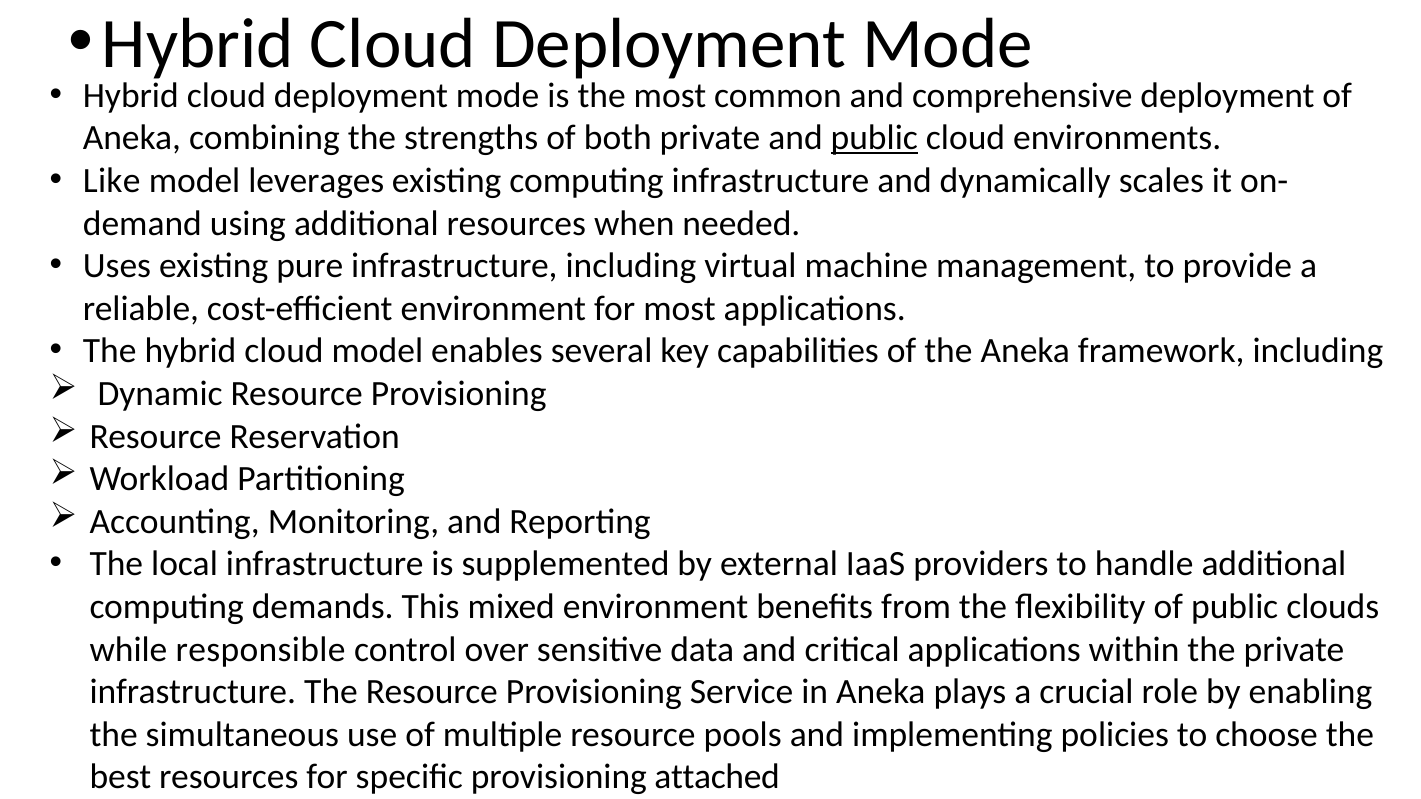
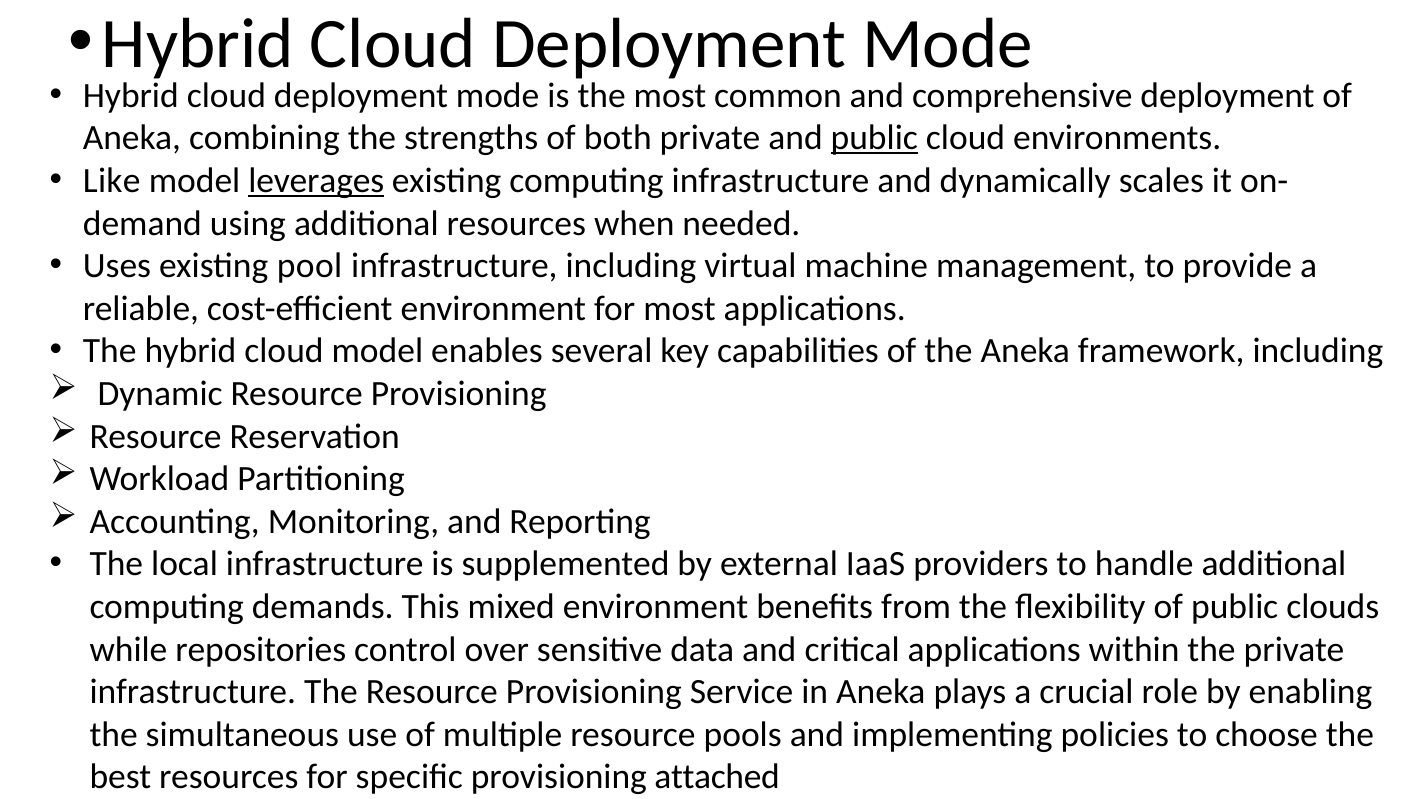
leverages underline: none -> present
pure: pure -> pool
responsible: responsible -> repositories
